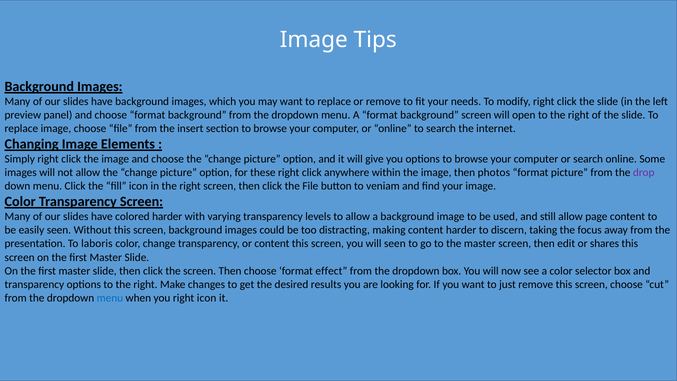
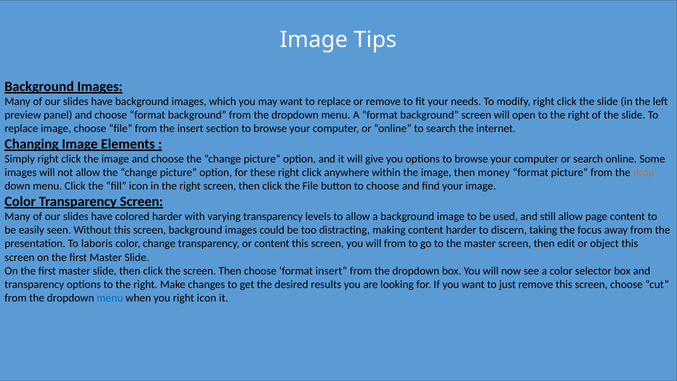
photos: photos -> money
drop colour: purple -> orange
to veniam: veniam -> choose
will seen: seen -> from
shares: shares -> object
format effect: effect -> insert
